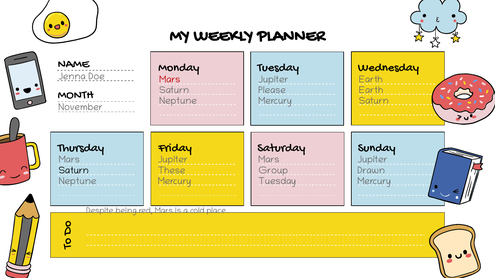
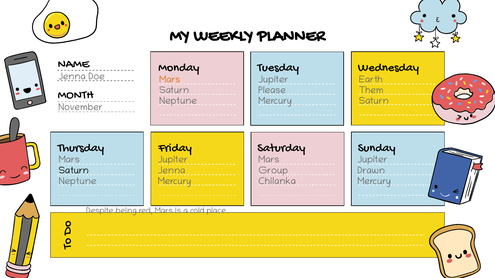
Mars at (170, 79) colour: red -> orange
Earth at (371, 90): Earth -> Them
These at (172, 170): These -> Jenna
Tuesday at (277, 181): Tuesday -> Chilanka
